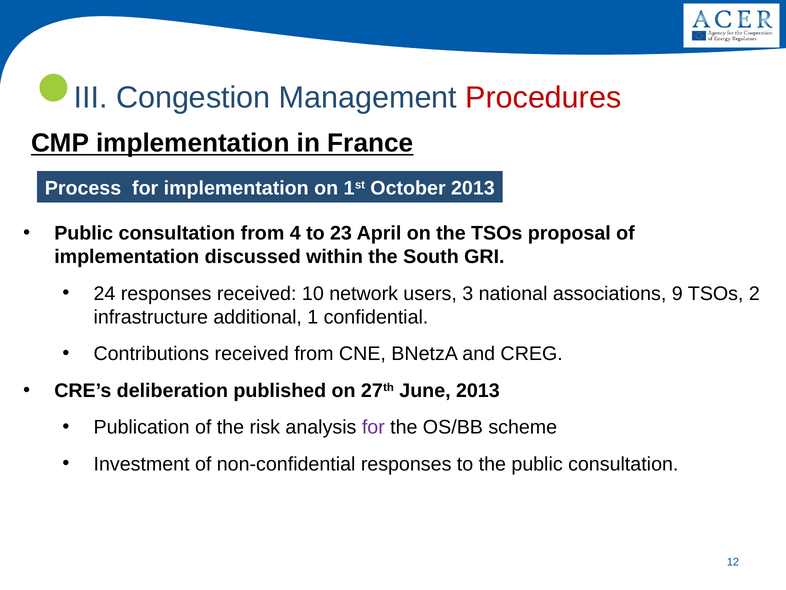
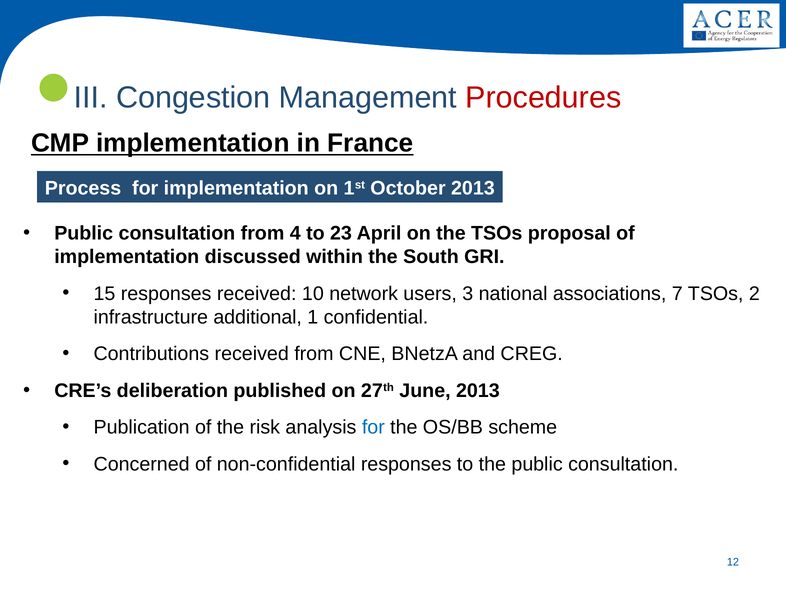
24: 24 -> 15
9: 9 -> 7
for at (373, 427) colour: purple -> blue
Investment: Investment -> Concerned
